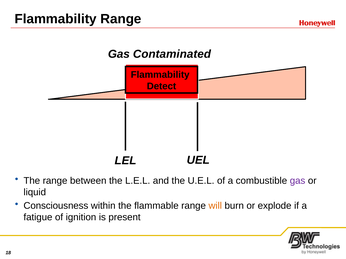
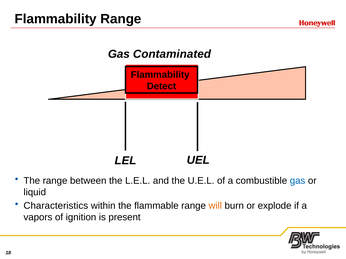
gas at (298, 181) colour: purple -> blue
Consciousness: Consciousness -> Characteristics
fatigue: fatigue -> vapors
